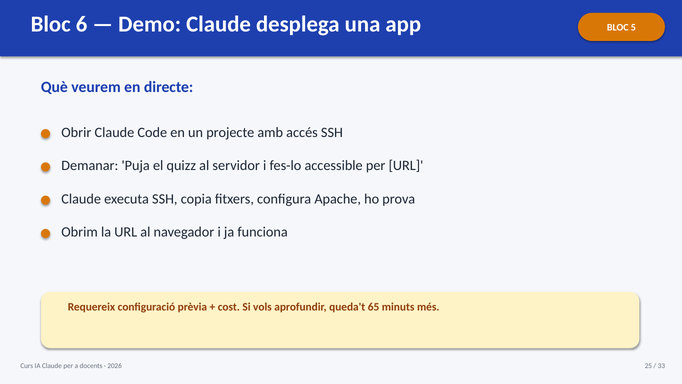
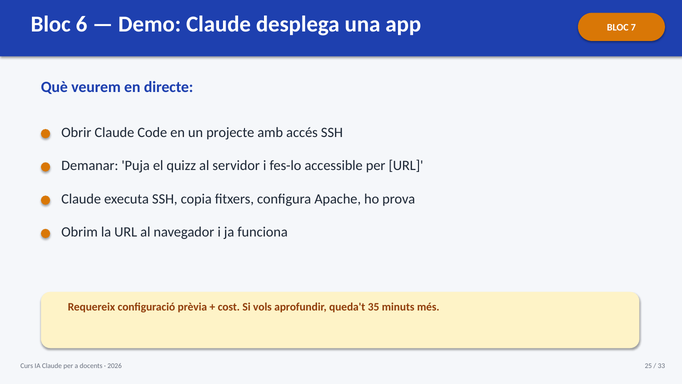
5: 5 -> 7
65: 65 -> 35
